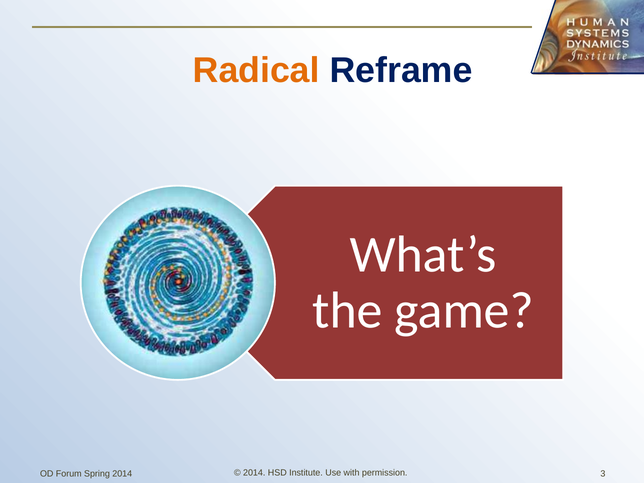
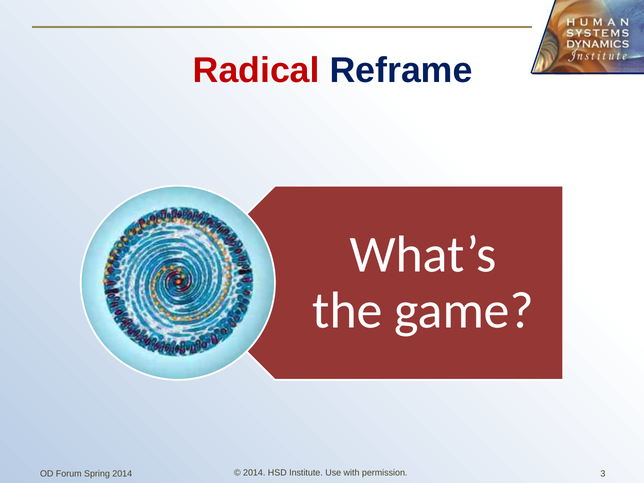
Radical colour: orange -> red
